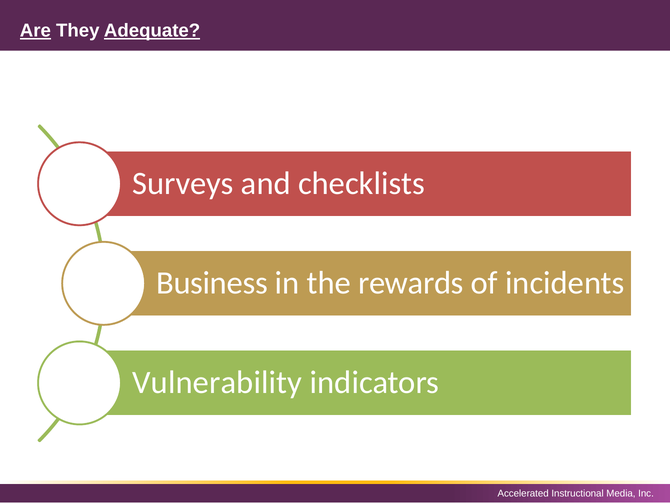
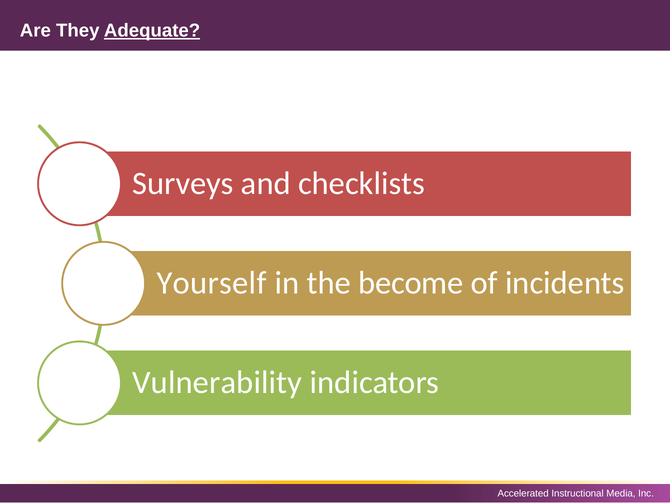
Are underline: present -> none
Business: Business -> Yourself
rewards: rewards -> become
